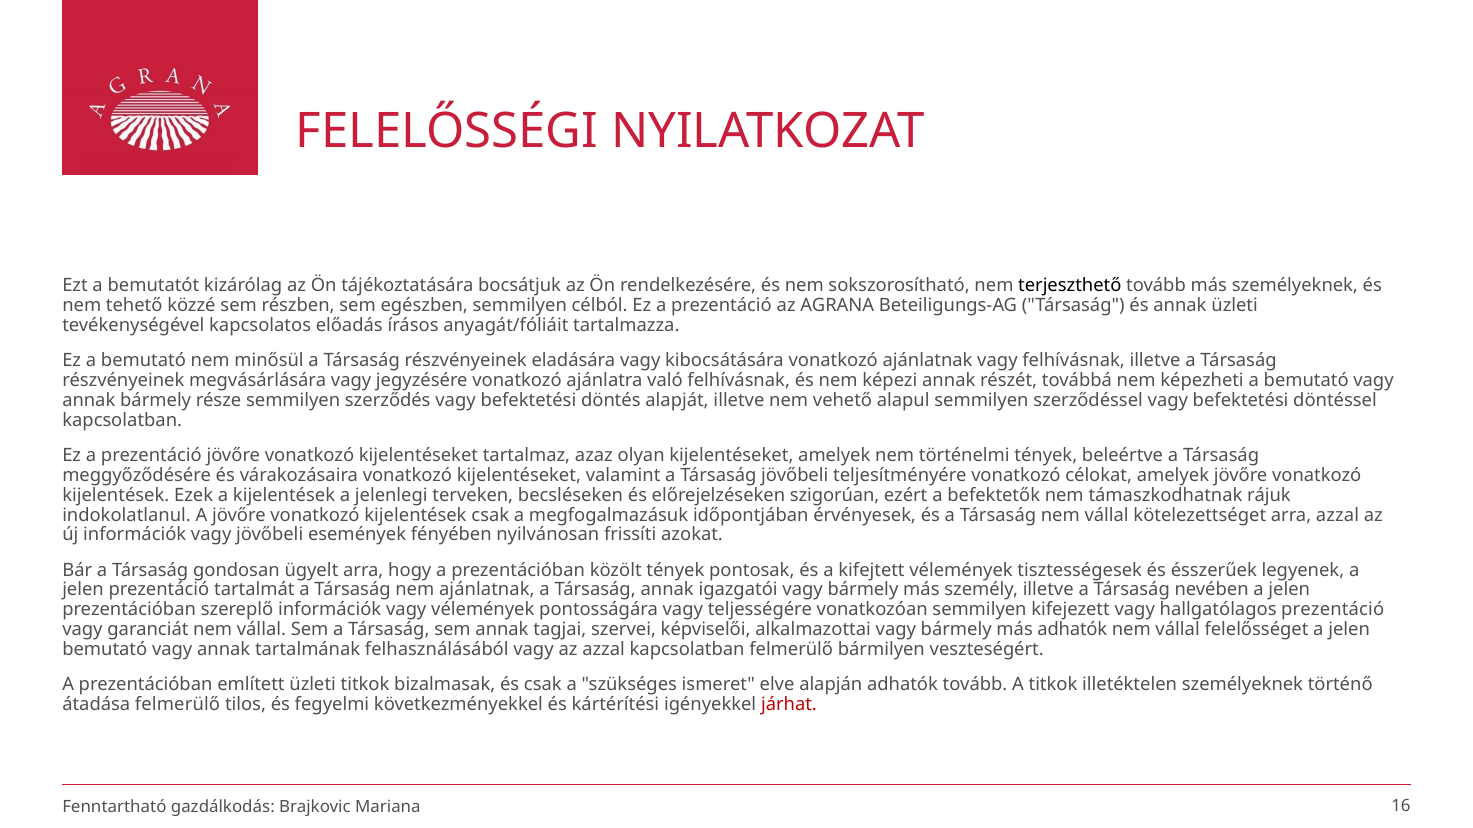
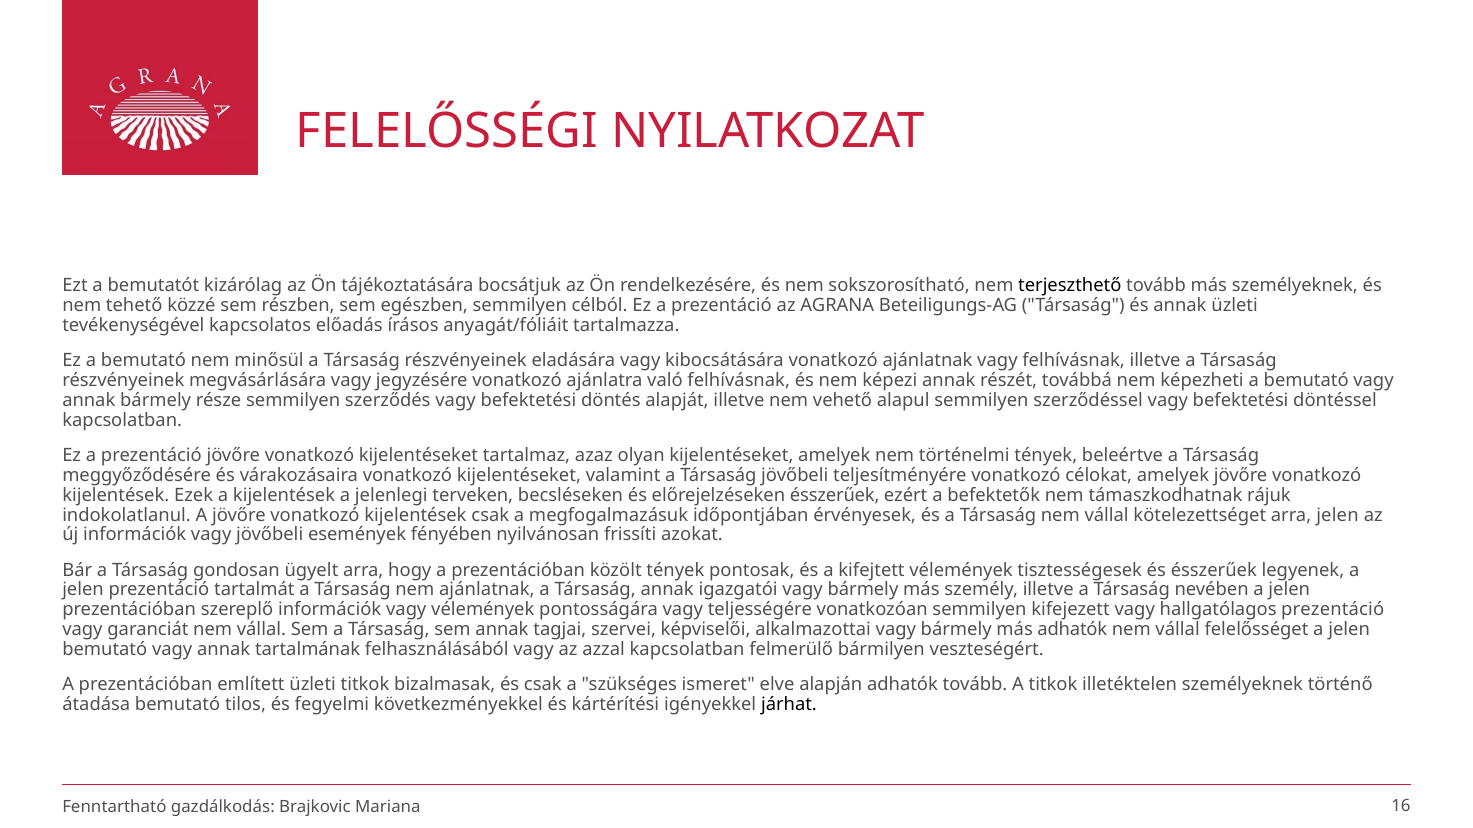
előrejelzéseken szigorúan: szigorúan -> ésszerűek
arra azzal: azzal -> jelen
átadása felmerülő: felmerülő -> bemutató
járhat colour: red -> black
